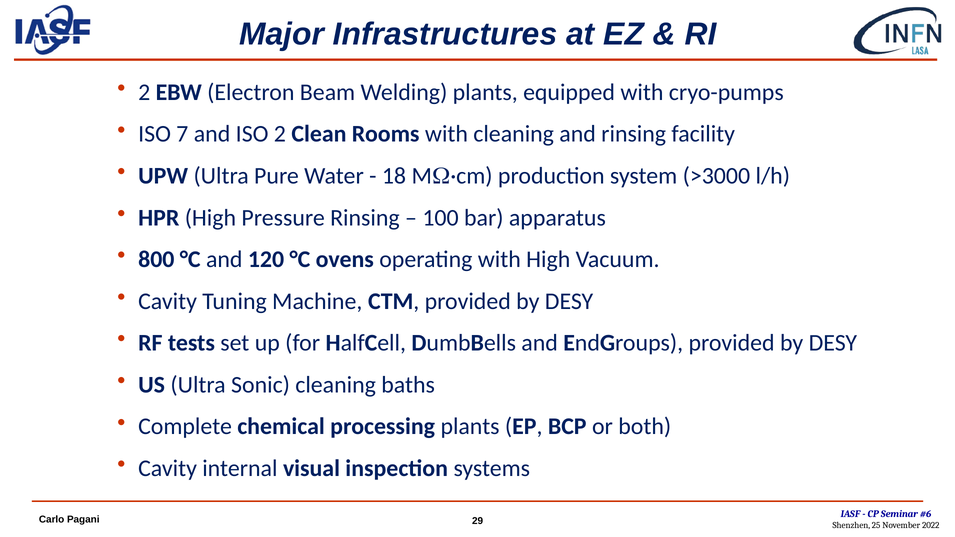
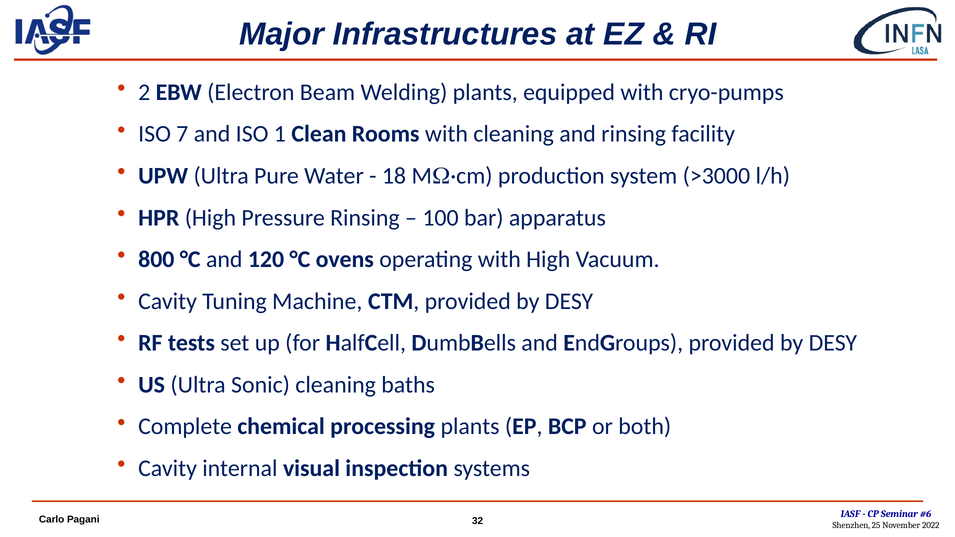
ISO 2: 2 -> 1
29: 29 -> 32
